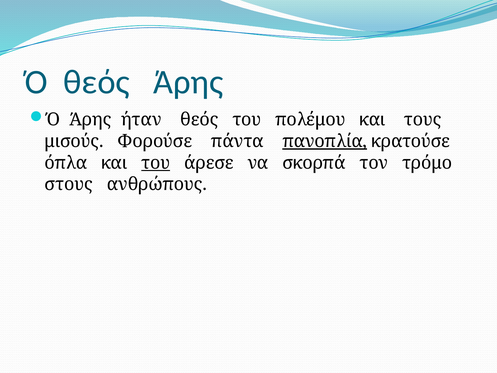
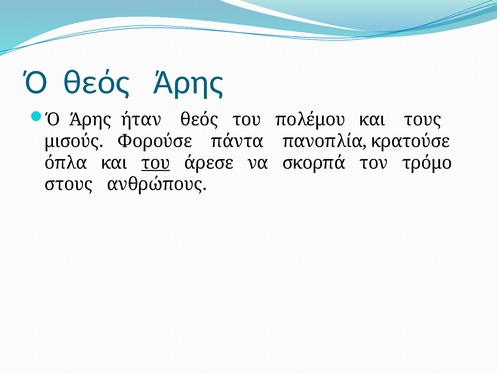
πανοπλία underline: present -> none
